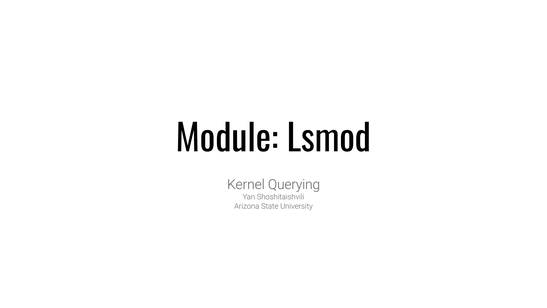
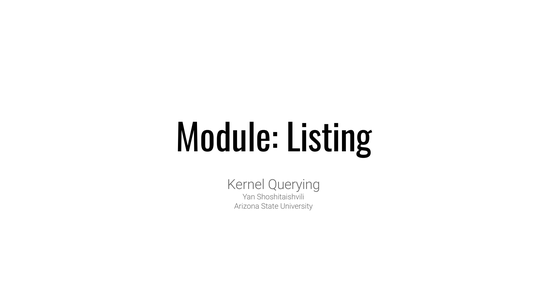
Lsmod: Lsmod -> Listing
